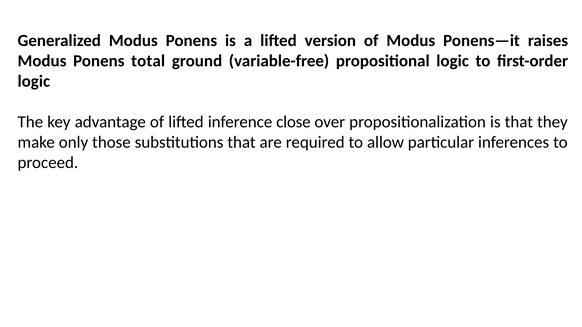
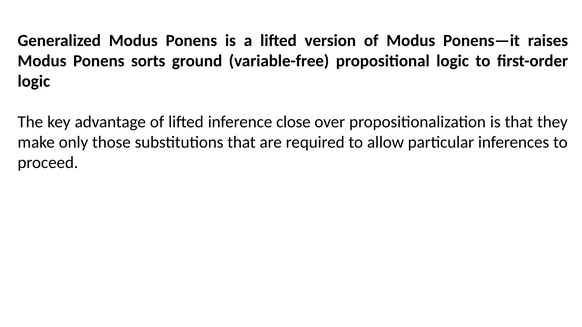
total: total -> sorts
